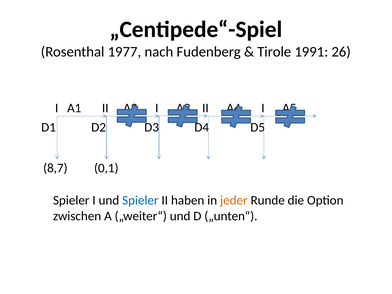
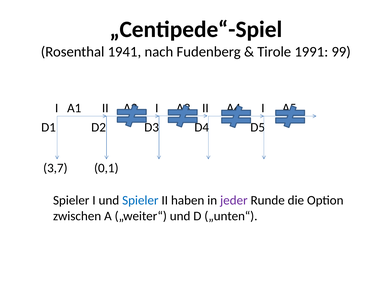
1977: 1977 -> 1941
26: 26 -> 99
8,7: 8,7 -> 3,7
jeder colour: orange -> purple
